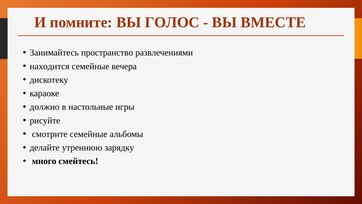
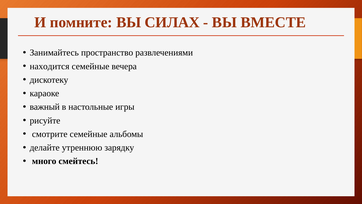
ГОЛОС: ГОЛОС -> СИЛАХ
должно: должно -> важный
